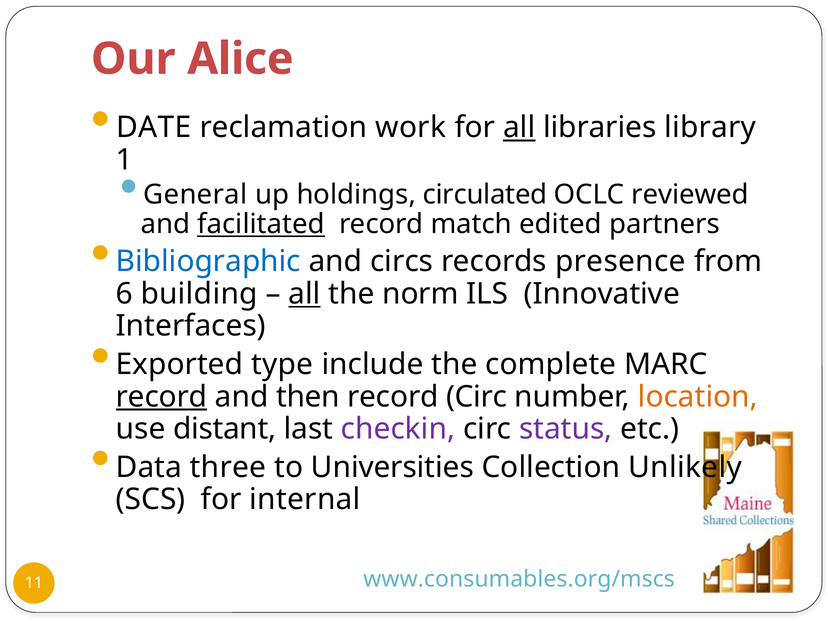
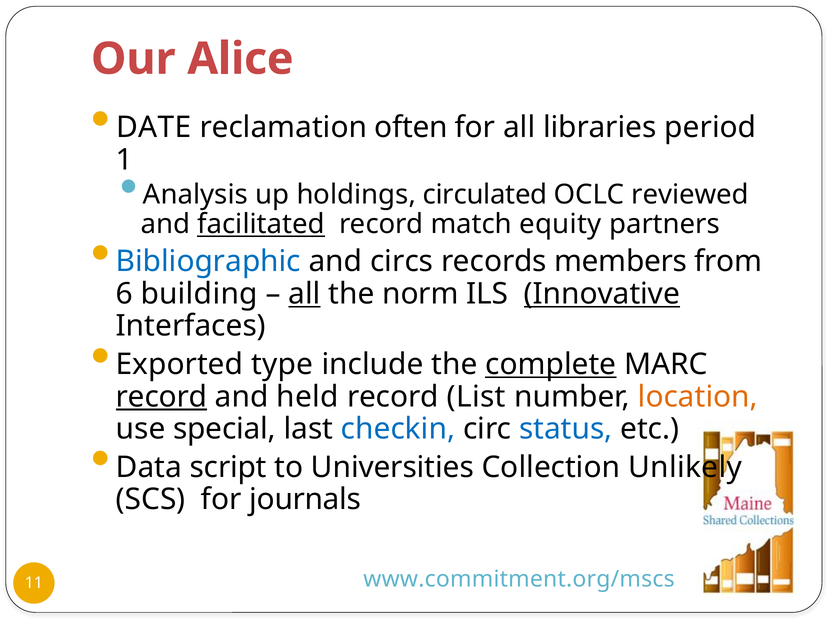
work: work -> often
all at (519, 128) underline: present -> none
library: library -> period
General: General -> Analysis
edited: edited -> equity
presence: presence -> members
Innovative underline: none -> present
complete underline: none -> present
then: then -> held
record Circ: Circ -> List
distant: distant -> special
checkin colour: purple -> blue
status colour: purple -> blue
three: three -> script
internal: internal -> journals
www.consumables.org/mscs: www.consumables.org/mscs -> www.commitment.org/mscs
